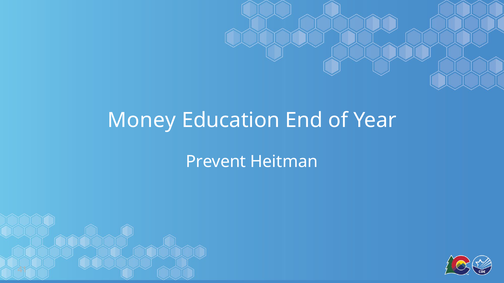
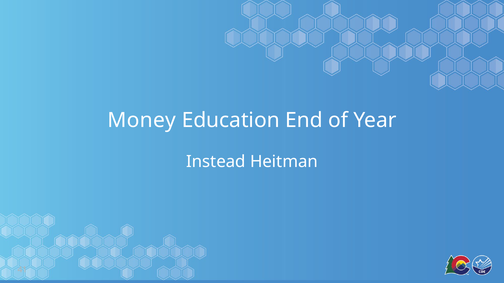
Prevent: Prevent -> Instead
